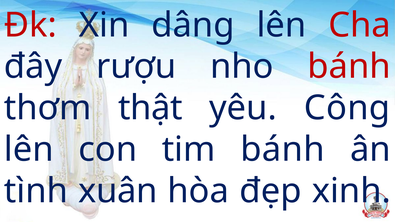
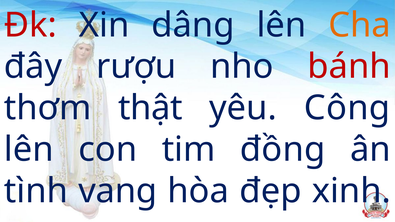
Cha colour: red -> orange
tim bánh: bánh -> đồng
xuân: xuân -> vang
